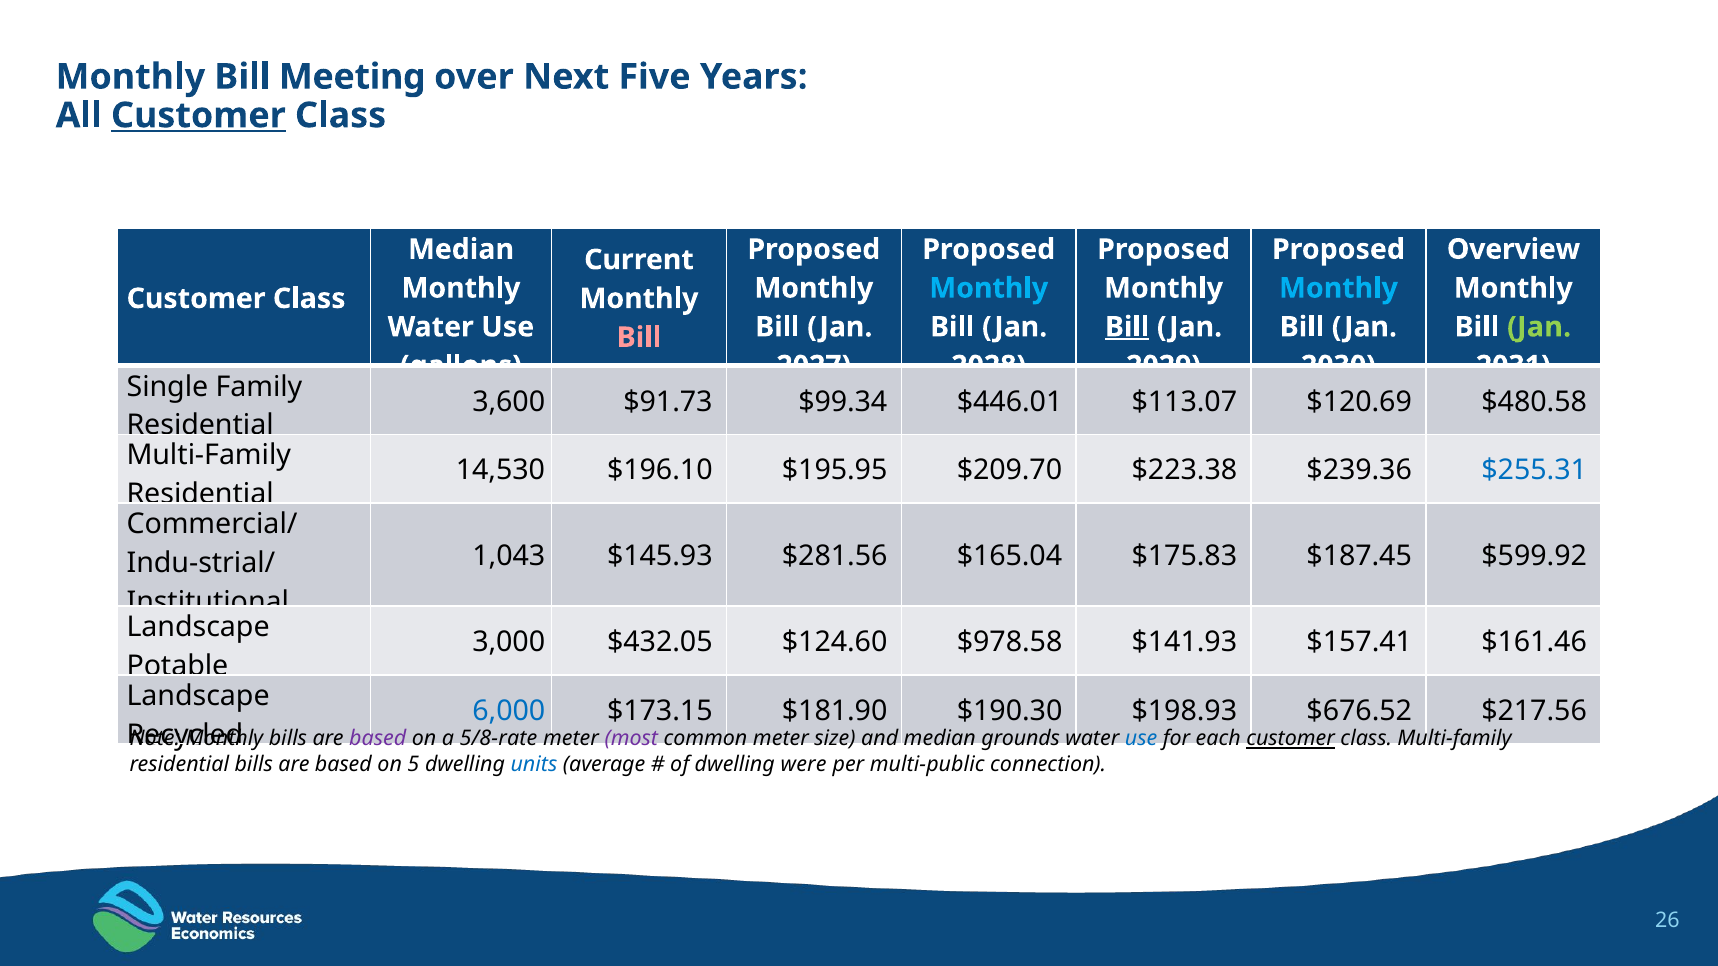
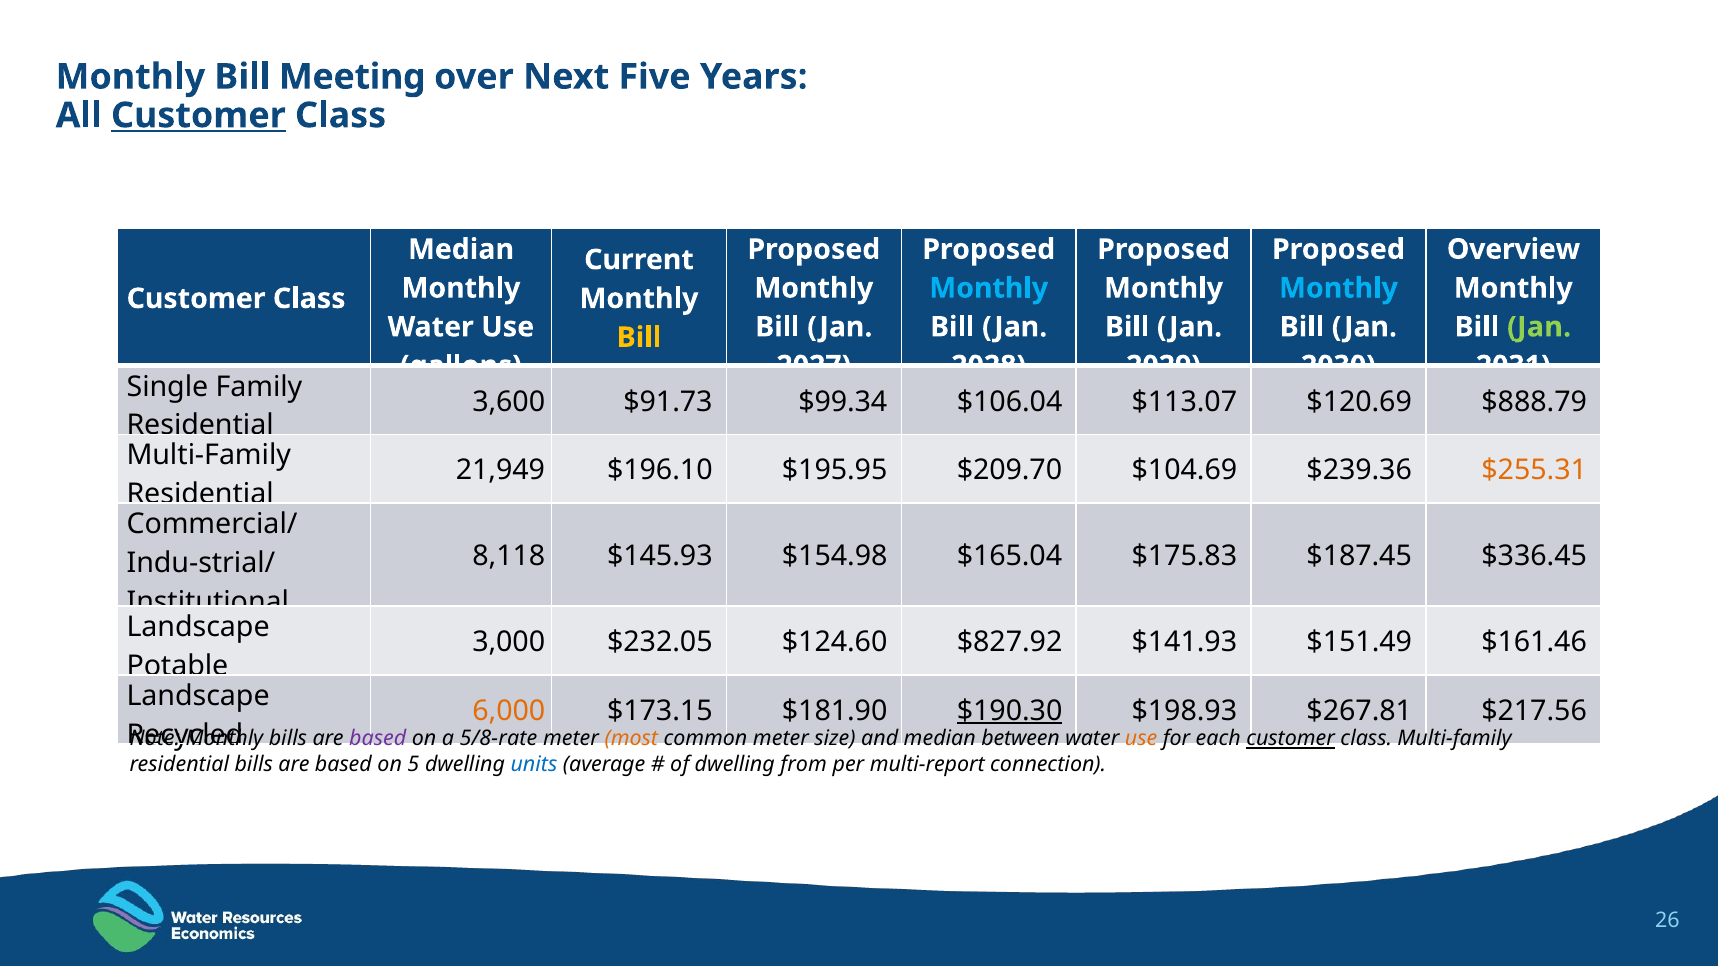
Bill at (1127, 327) underline: present -> none
Bill at (639, 338) colour: pink -> yellow
$446.01: $446.01 -> $106.04
$480.58: $480.58 -> $888.79
14,530: 14,530 -> 21,949
$223.38: $223.38 -> $104.69
$255.31 colour: blue -> orange
1,043: 1,043 -> 8,118
$281.56: $281.56 -> $154.98
$599.92: $599.92 -> $336.45
$432.05: $432.05 -> $232.05
$978.58: $978.58 -> $827.92
$157.41: $157.41 -> $151.49
6,000 colour: blue -> orange
$190.30 underline: none -> present
$676.52: $676.52 -> $267.81
most at (631, 739) colour: purple -> orange
grounds: grounds -> between
use at (1141, 739) colour: blue -> orange
were: were -> from
multi-public: multi-public -> multi-report
